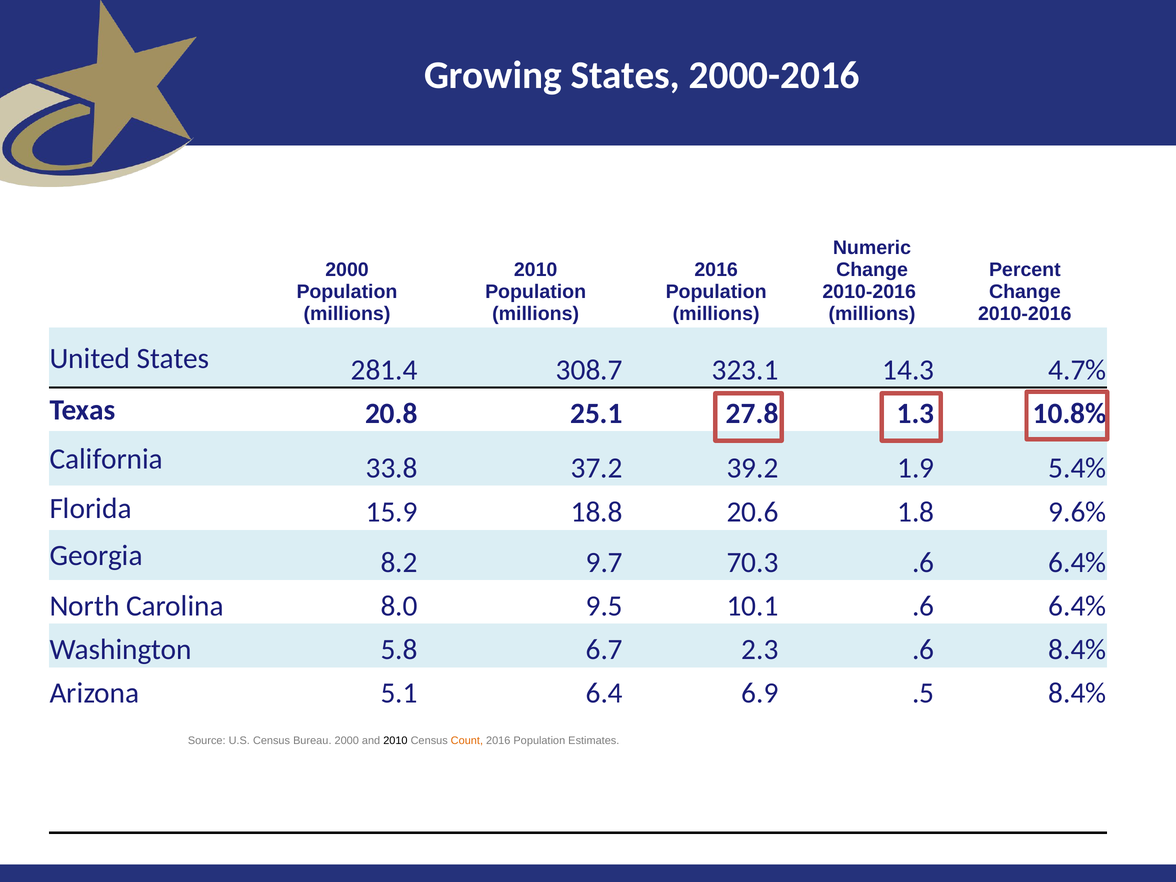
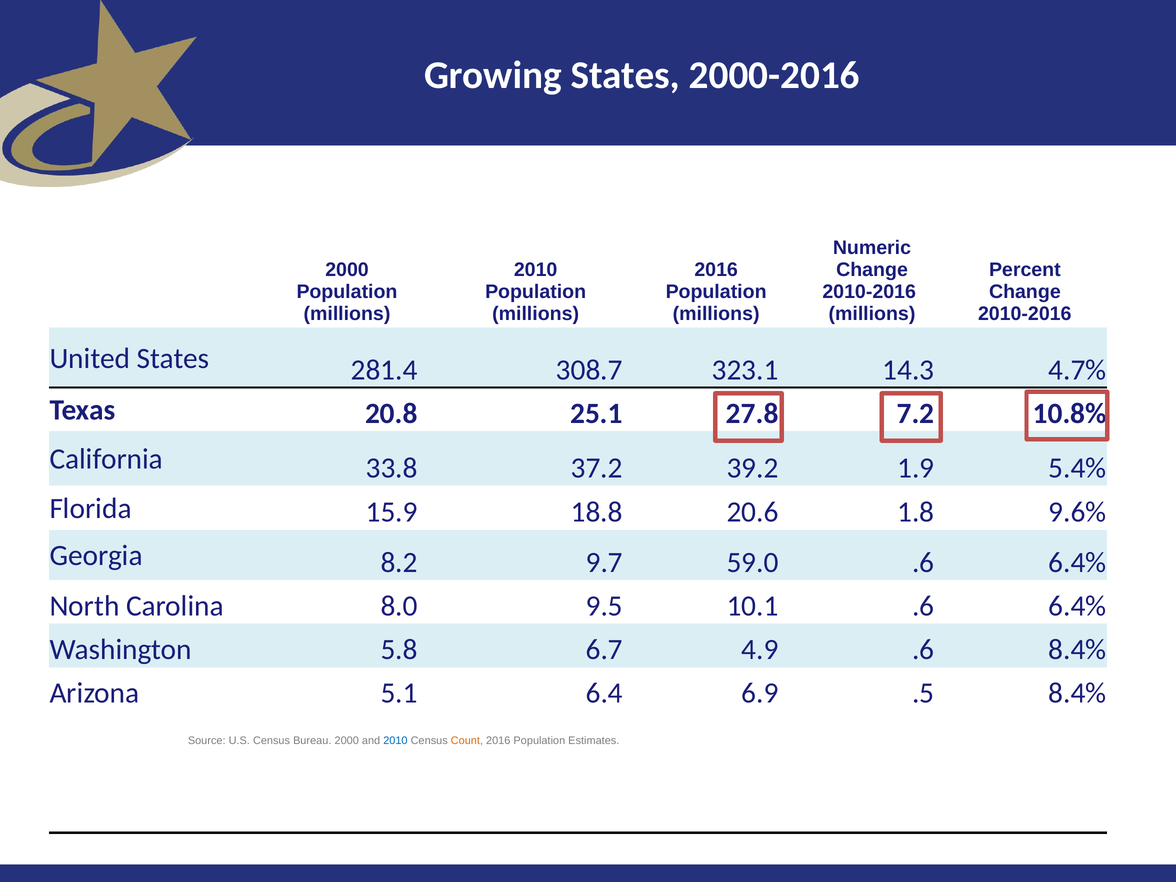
1.3: 1.3 -> 7.2
70.3: 70.3 -> 59.0
2.3: 2.3 -> 4.9
2010 at (395, 741) colour: black -> blue
